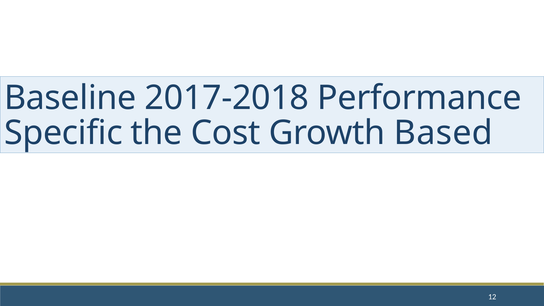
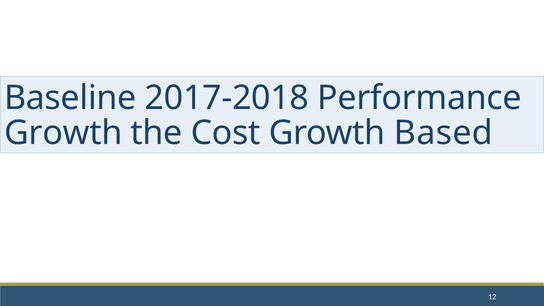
Specific at (63, 133): Specific -> Growth
